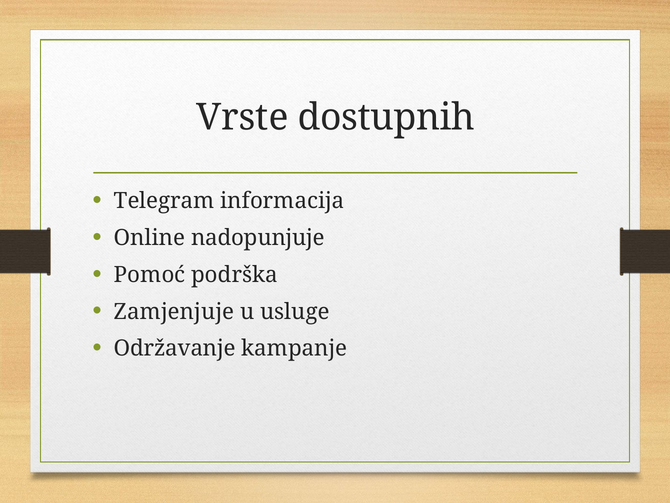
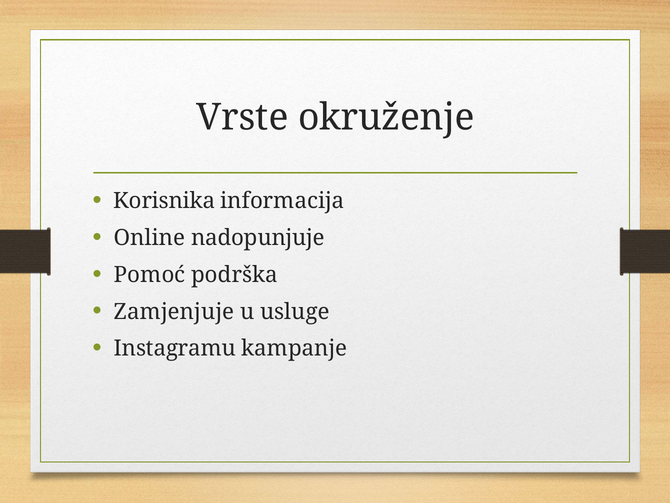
dostupnih: dostupnih -> okruženje
Telegram: Telegram -> Korisnika
Održavanje: Održavanje -> Instagramu
